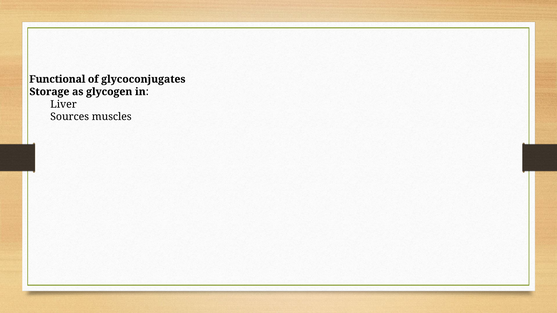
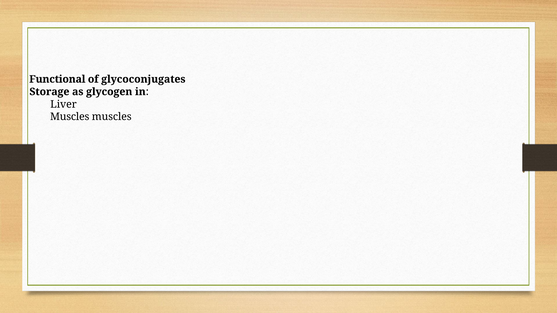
Sources at (70, 117): Sources -> Muscles
